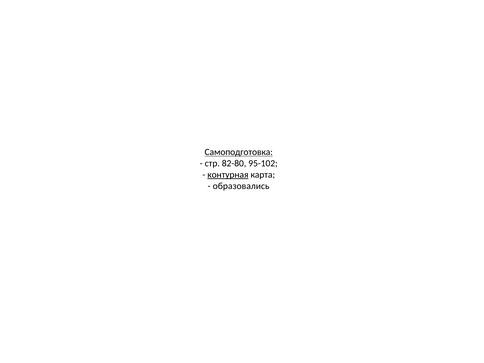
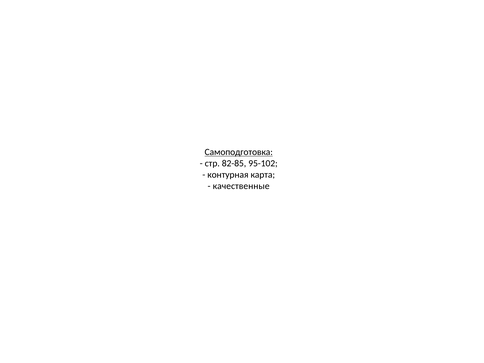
82-80: 82-80 -> 82-85
контурная underline: present -> none
образовались: образовались -> качественные
